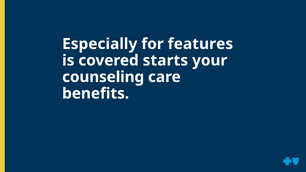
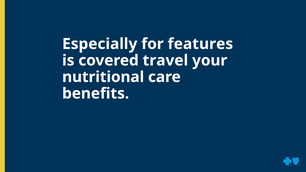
starts: starts -> travel
counseling: counseling -> nutritional
